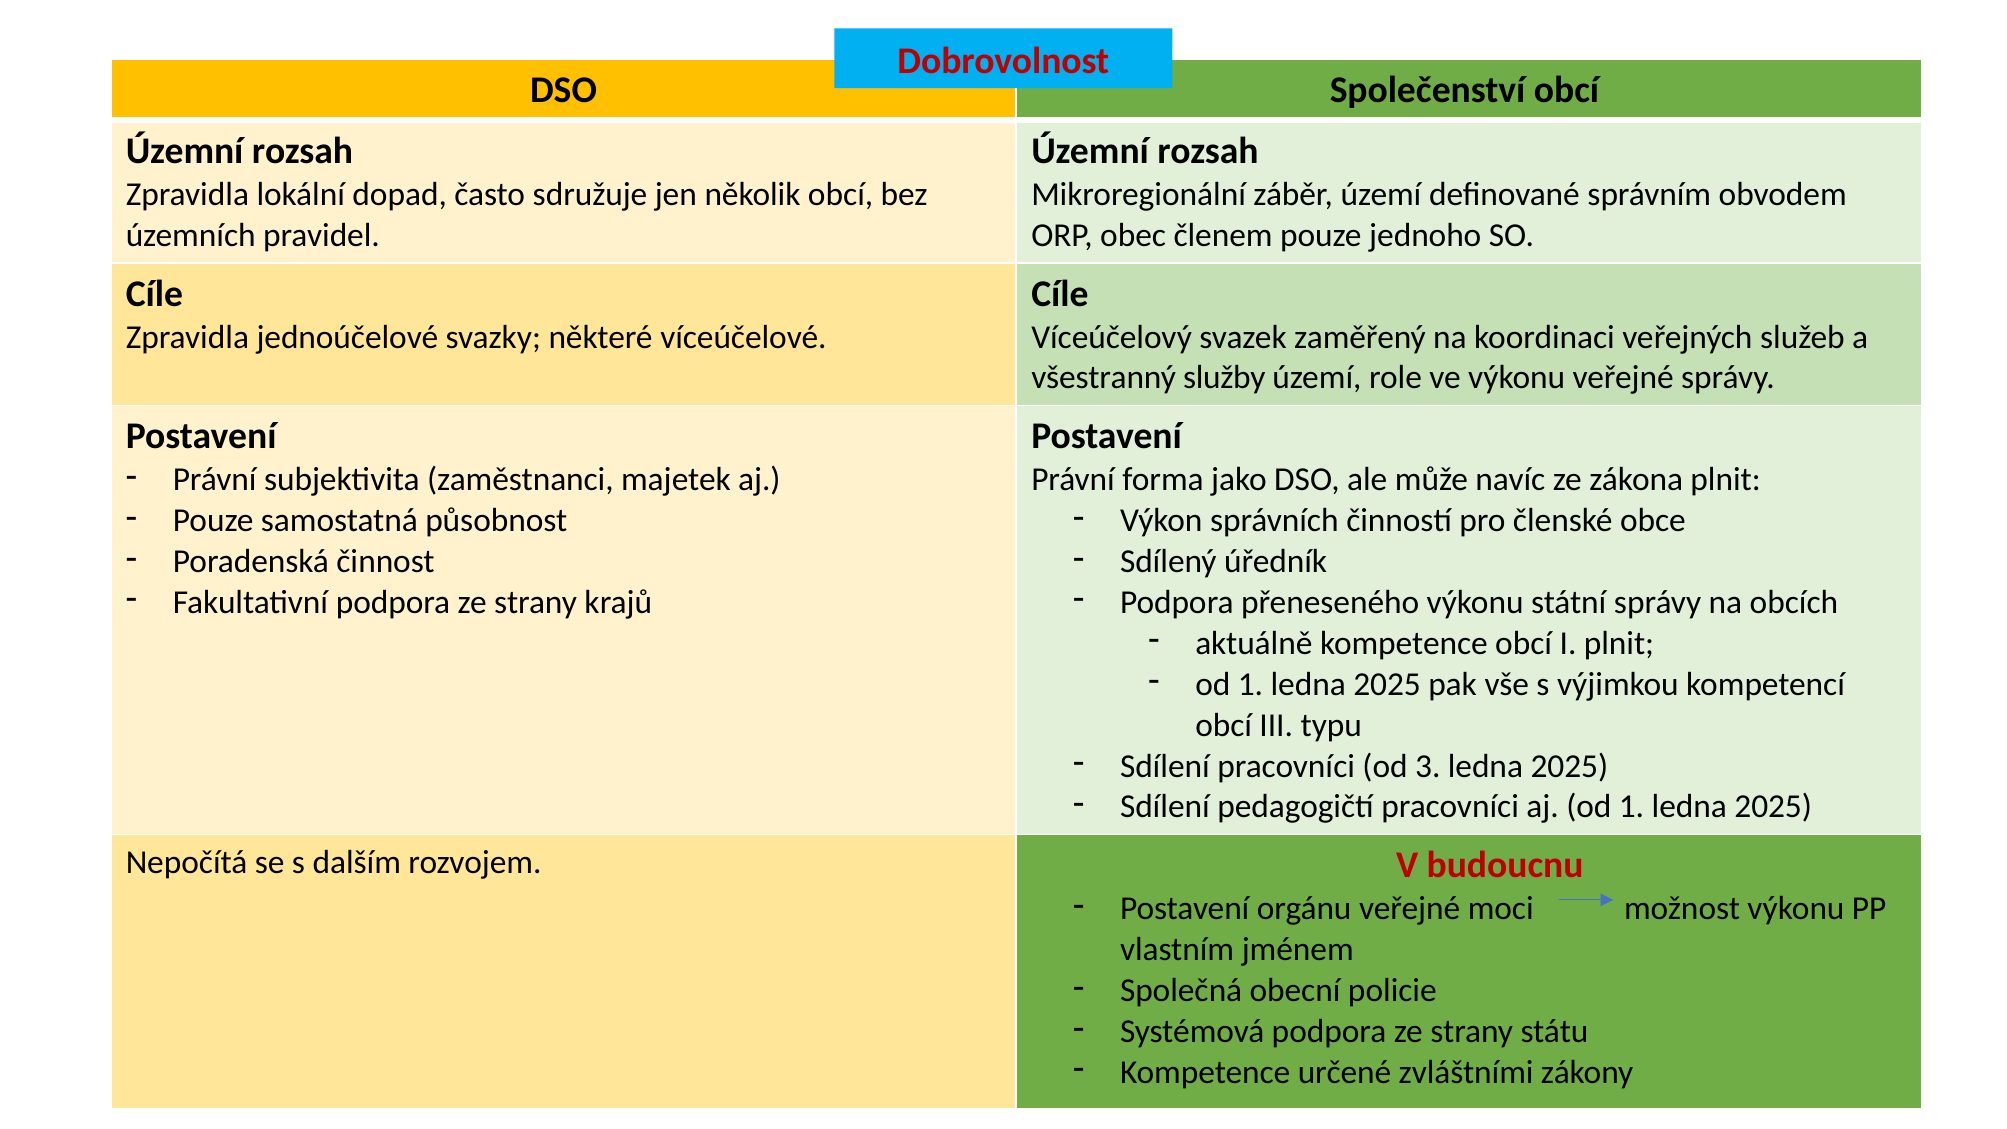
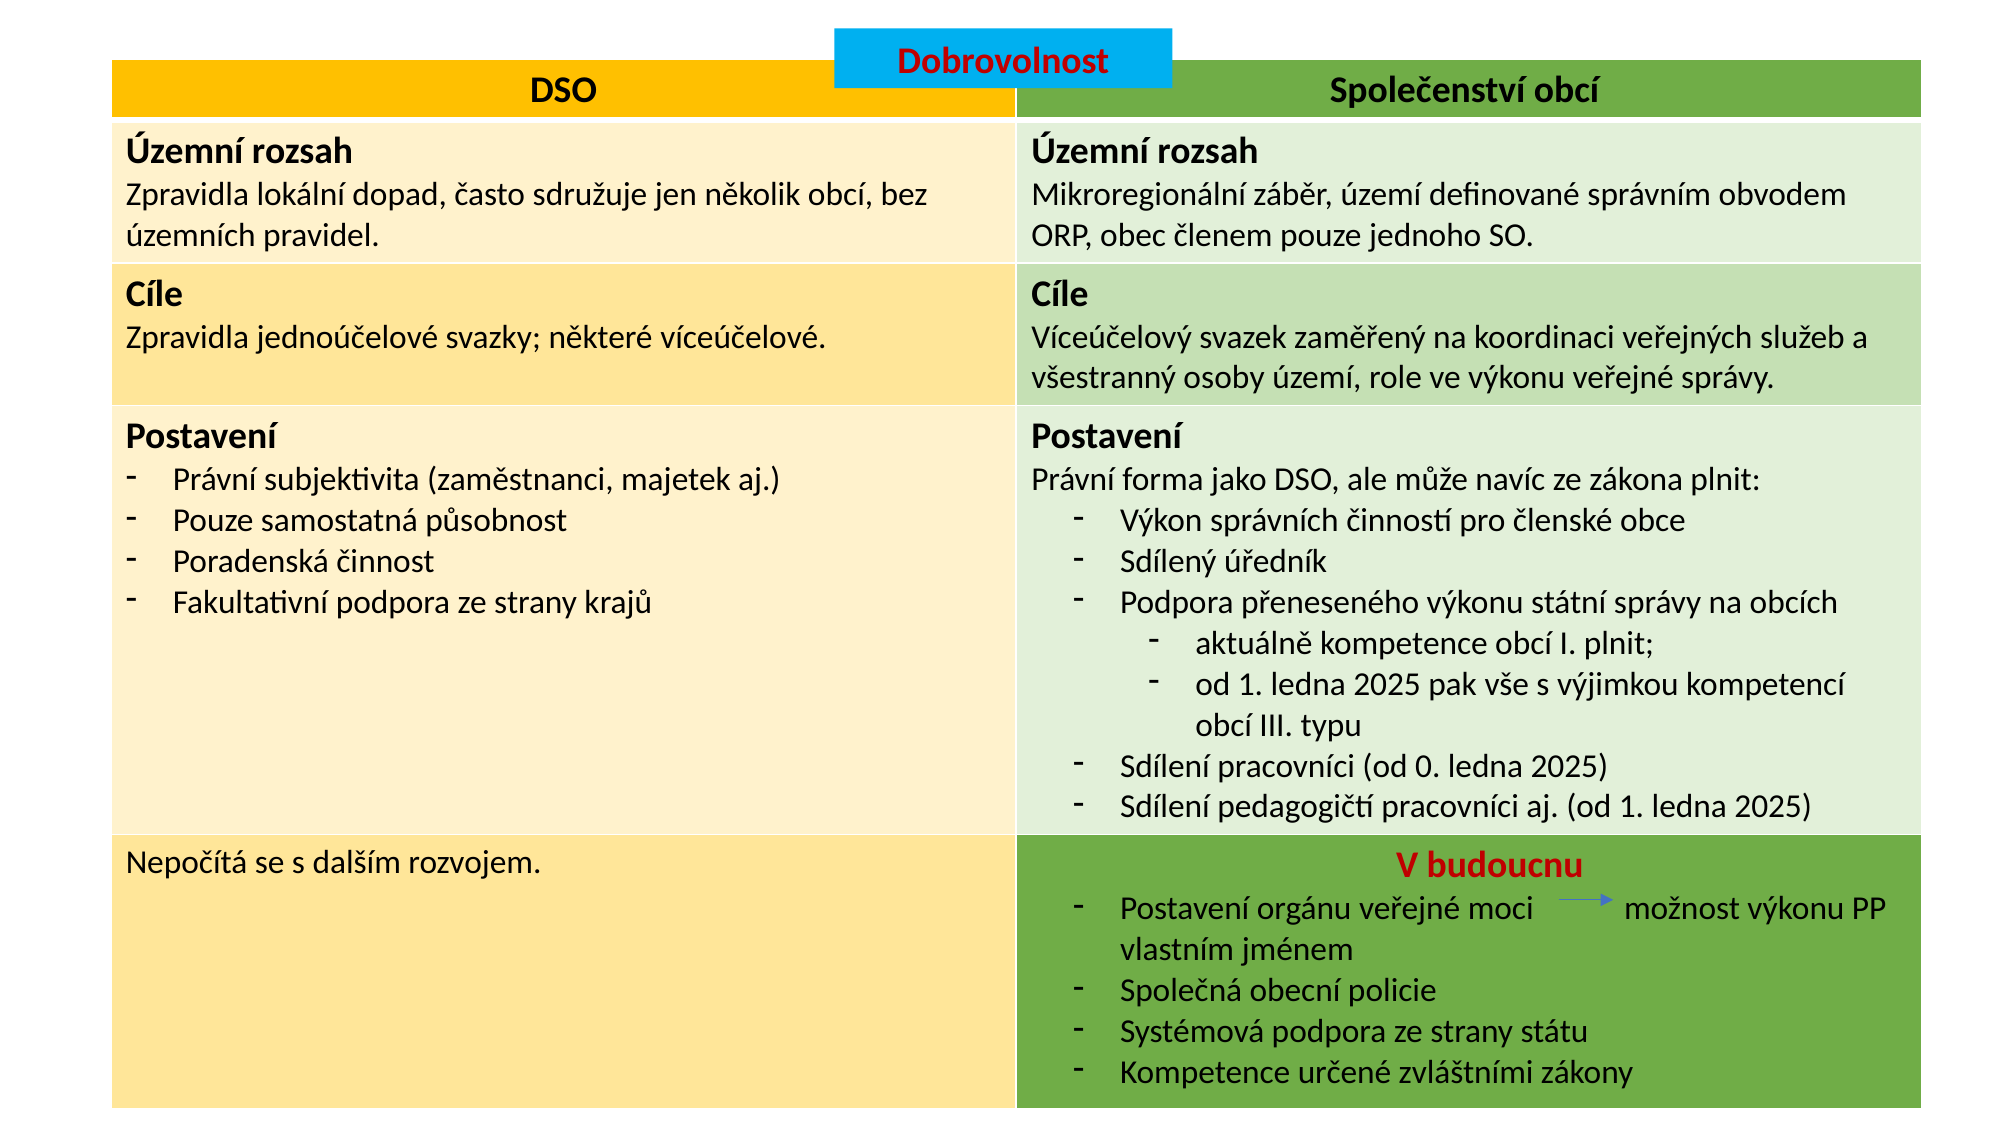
služby: služby -> osoby
3: 3 -> 0
